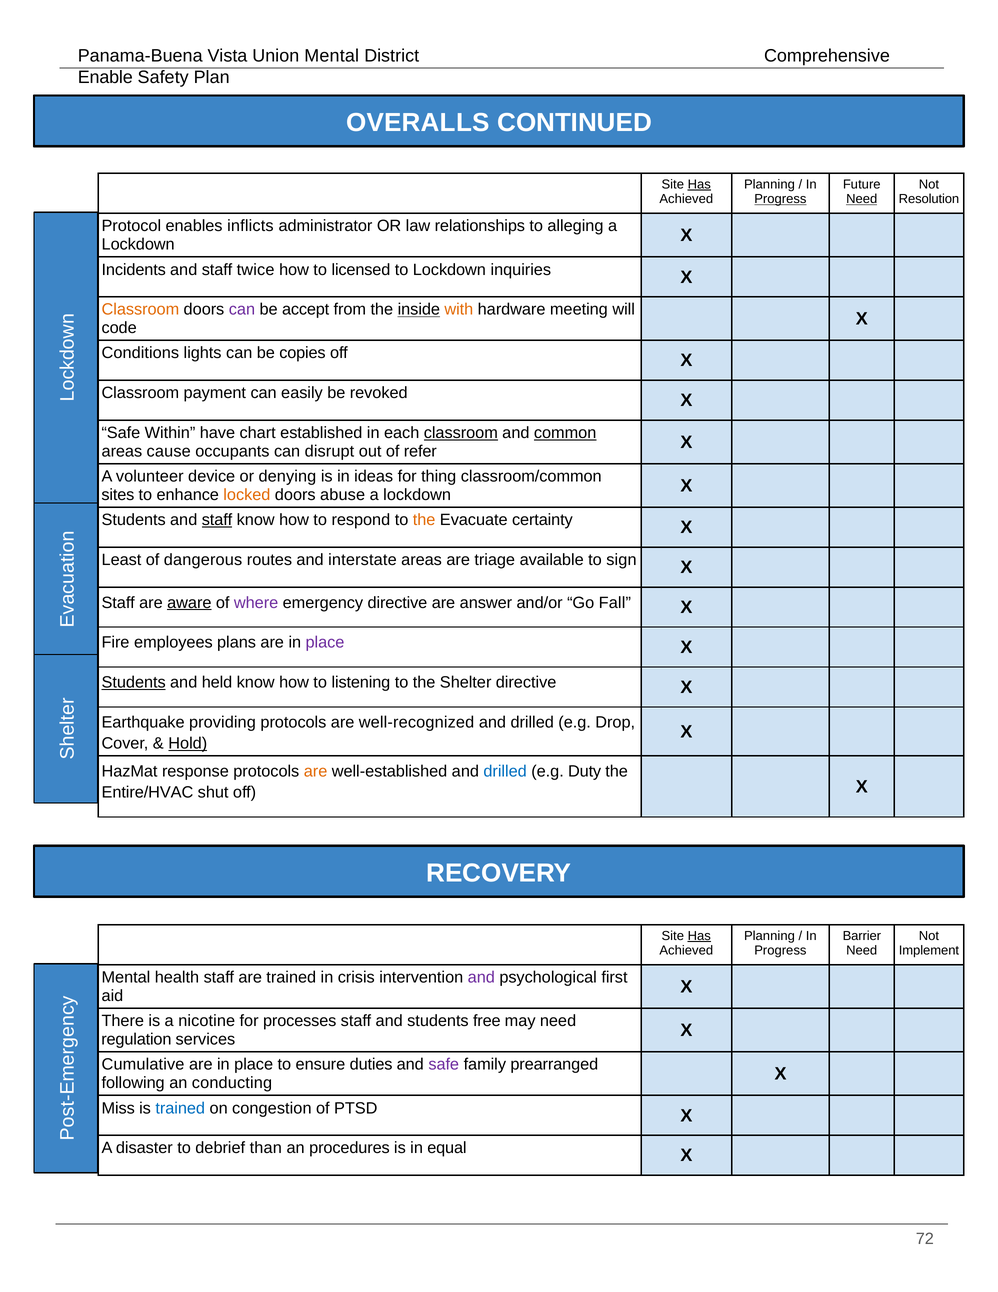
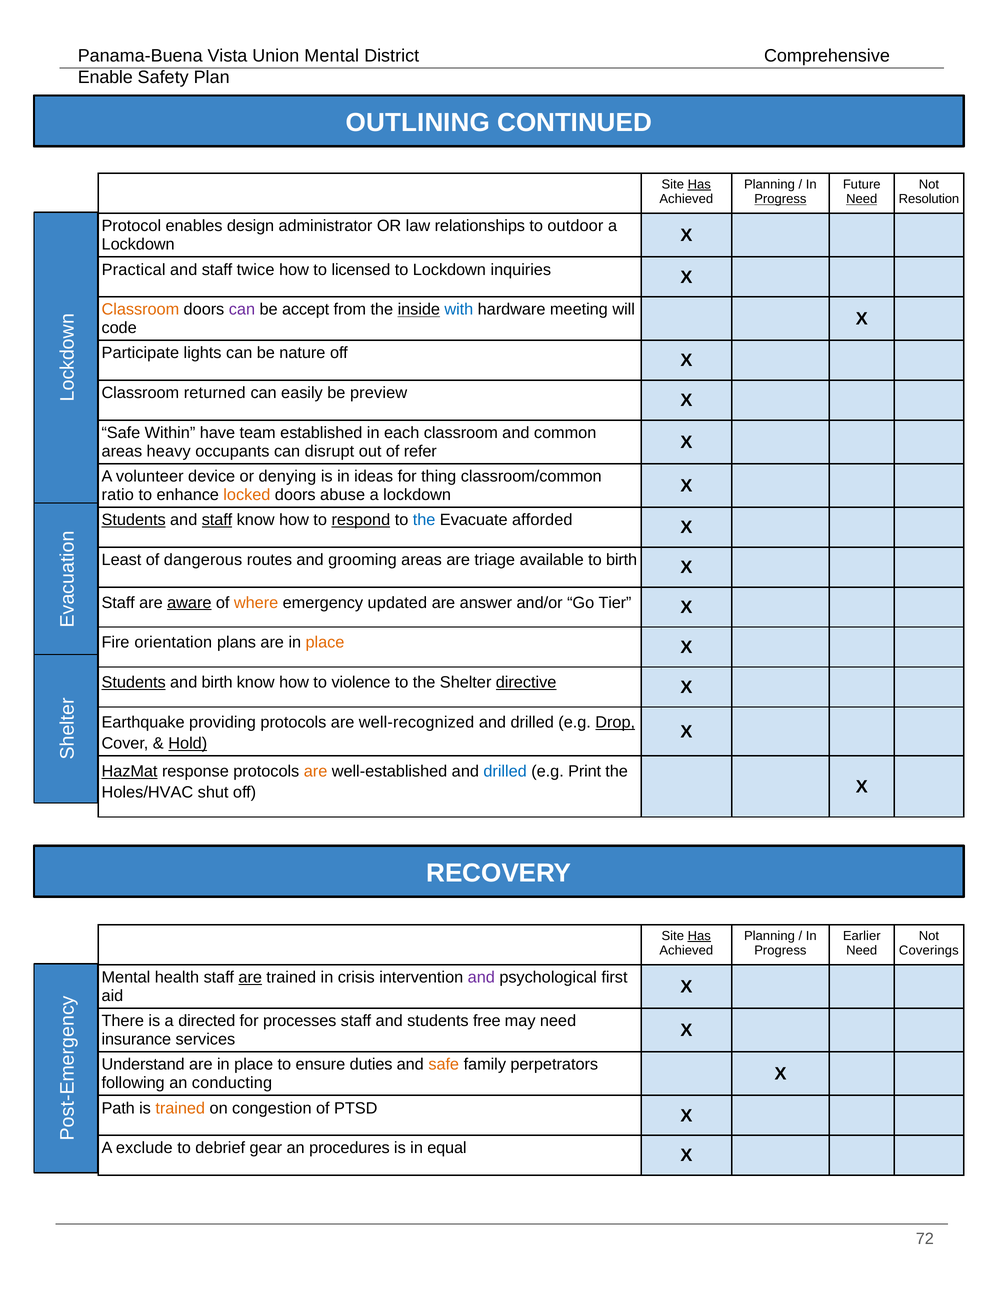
OVERALLS: OVERALLS -> OUTLINING
inflicts: inflicts -> design
alleging: alleging -> outdoor
Incidents: Incidents -> Practical
with colour: orange -> blue
Conditions: Conditions -> Participate
copies: copies -> nature
payment: payment -> returned
revoked: revoked -> preview
chart: chart -> team
classroom at (461, 433) underline: present -> none
common underline: present -> none
cause: cause -> heavy
sites: sites -> ratio
Students at (134, 520) underline: none -> present
respond underline: none -> present
the at (424, 520) colour: orange -> blue
certainty: certainty -> afforded
interstate: interstate -> grooming
to sign: sign -> birth
where colour: purple -> orange
emergency directive: directive -> updated
Fall: Fall -> Tier
employees: employees -> orientation
place at (325, 642) colour: purple -> orange
and held: held -> birth
listening: listening -> violence
directive at (526, 682) underline: none -> present
Drop underline: none -> present
HazMat underline: none -> present
Duty: Duty -> Print
Entire/HVAC: Entire/HVAC -> Holes/HVAC
Barrier: Barrier -> Earlier
Implement: Implement -> Coverings
are at (250, 977) underline: none -> present
nicotine: nicotine -> directed
regulation: regulation -> insurance
Cumulative: Cumulative -> Understand
safe at (444, 1064) colour: purple -> orange
prearranged: prearranged -> perpetrators
Miss: Miss -> Path
trained at (180, 1108) colour: blue -> orange
disaster: disaster -> exclude
than: than -> gear
